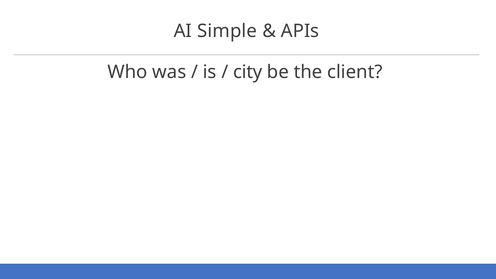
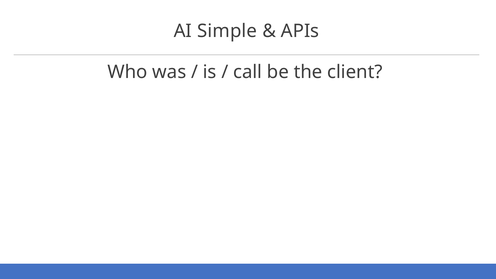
city: city -> call
